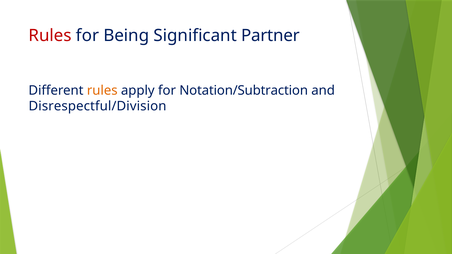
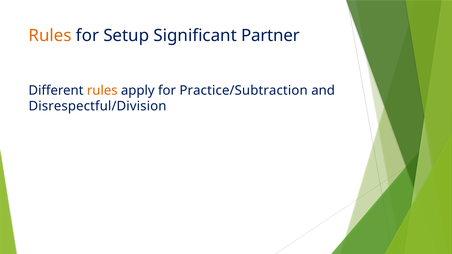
Rules at (50, 36) colour: red -> orange
Being: Being -> Setup
Notation/Subtraction: Notation/Subtraction -> Practice/Subtraction
